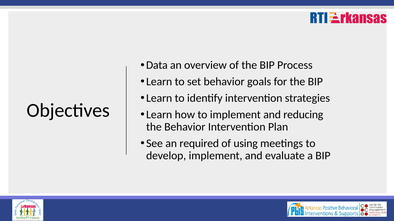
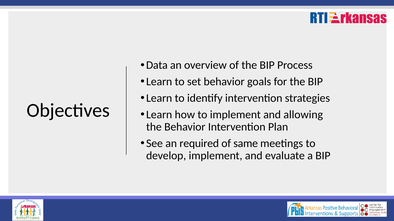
reducing: reducing -> allowing
using: using -> same
